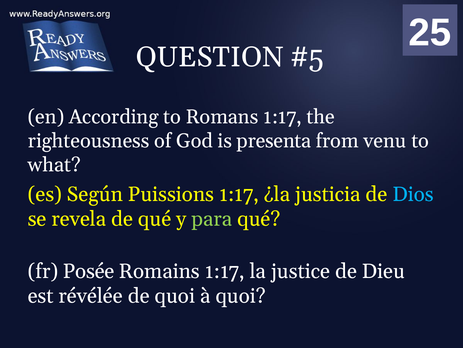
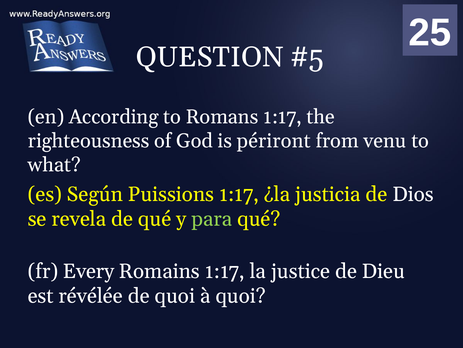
presenta: presenta -> périront
Dios colour: light blue -> white
Posée: Posée -> Every
